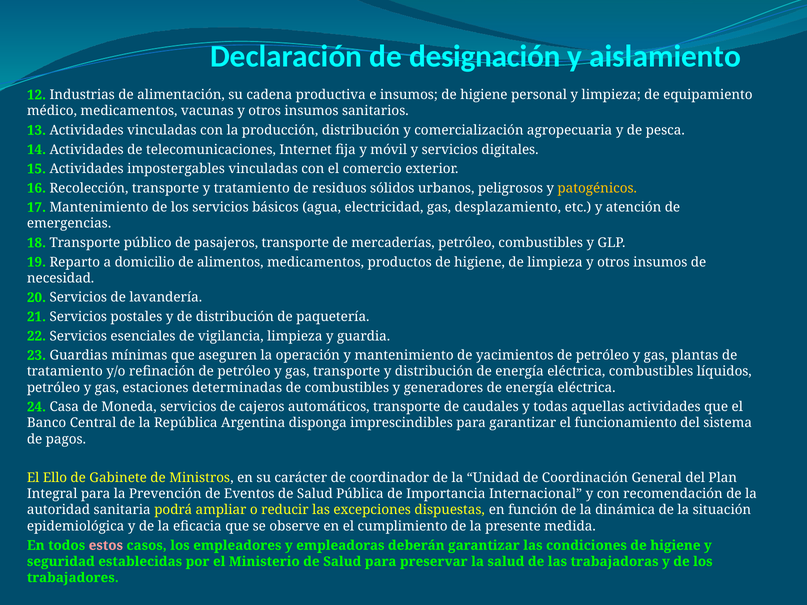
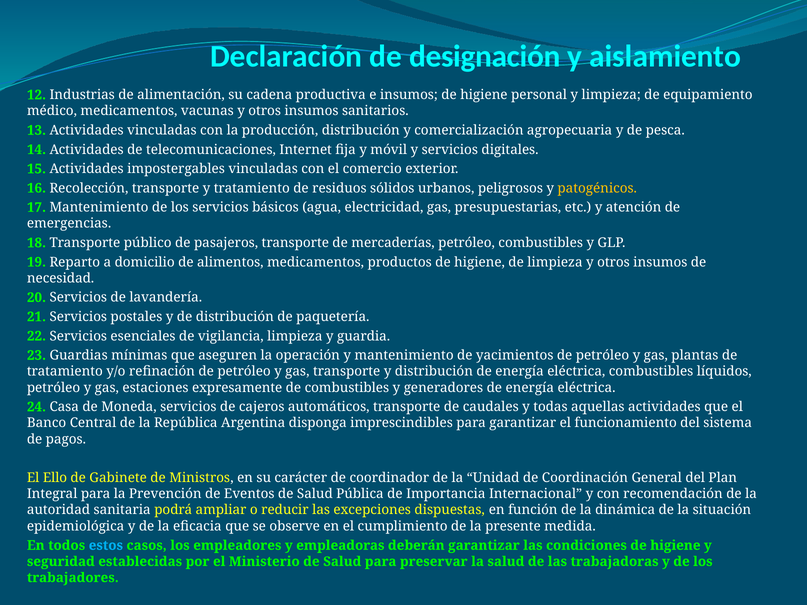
desplazamiento: desplazamiento -> presupuestarias
determinadas: determinadas -> expresamente
estos colour: pink -> light blue
